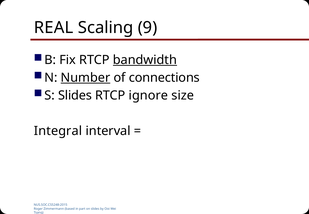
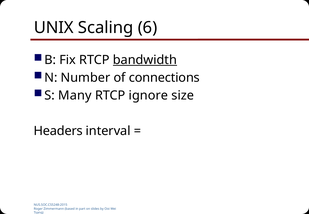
REAL: REAL -> UNIX
9: 9 -> 6
Number underline: present -> none
S Slides: Slides -> Many
Integral: Integral -> Headers
